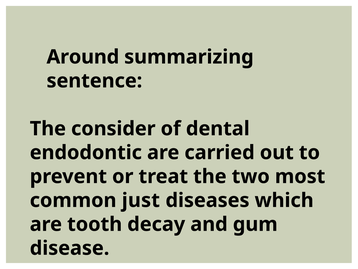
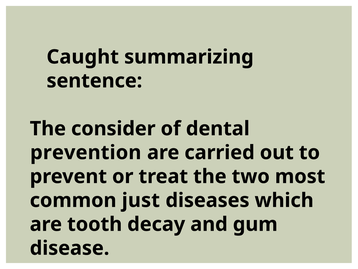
Around: Around -> Caught
endodontic: endodontic -> prevention
